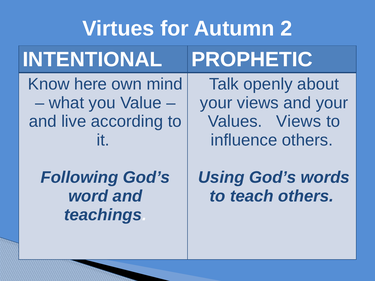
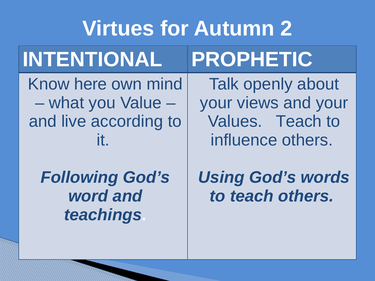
Values Views: Views -> Teach
